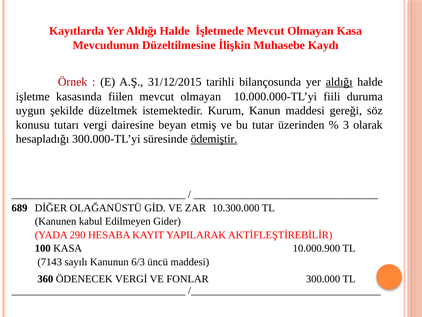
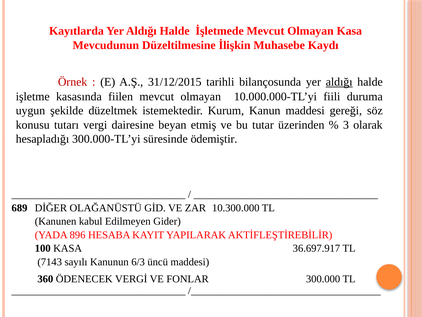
ödemiştir underline: present -> none
290: 290 -> 896
10.000.900: 10.000.900 -> 36.697.917
